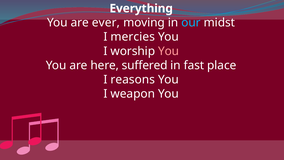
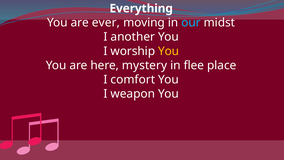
mercies: mercies -> another
You at (169, 51) colour: pink -> yellow
suffered: suffered -> mystery
fast: fast -> flee
reasons: reasons -> comfort
